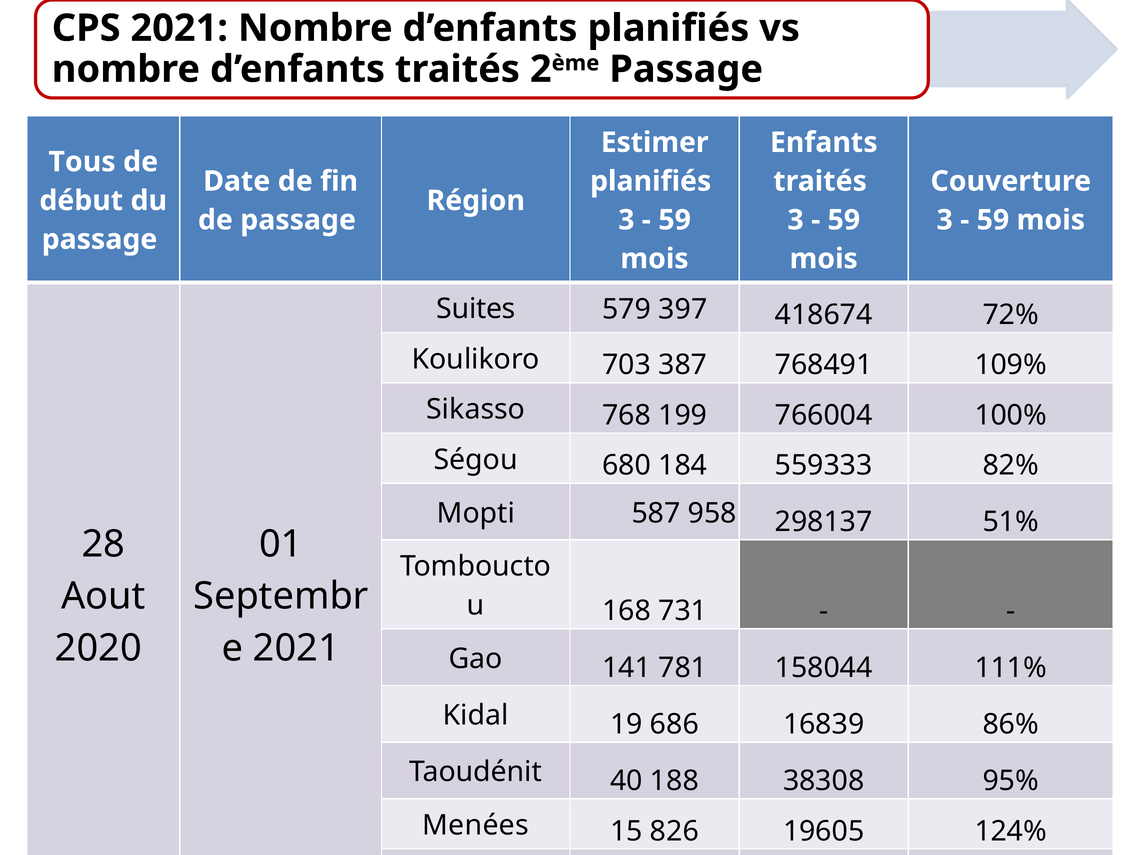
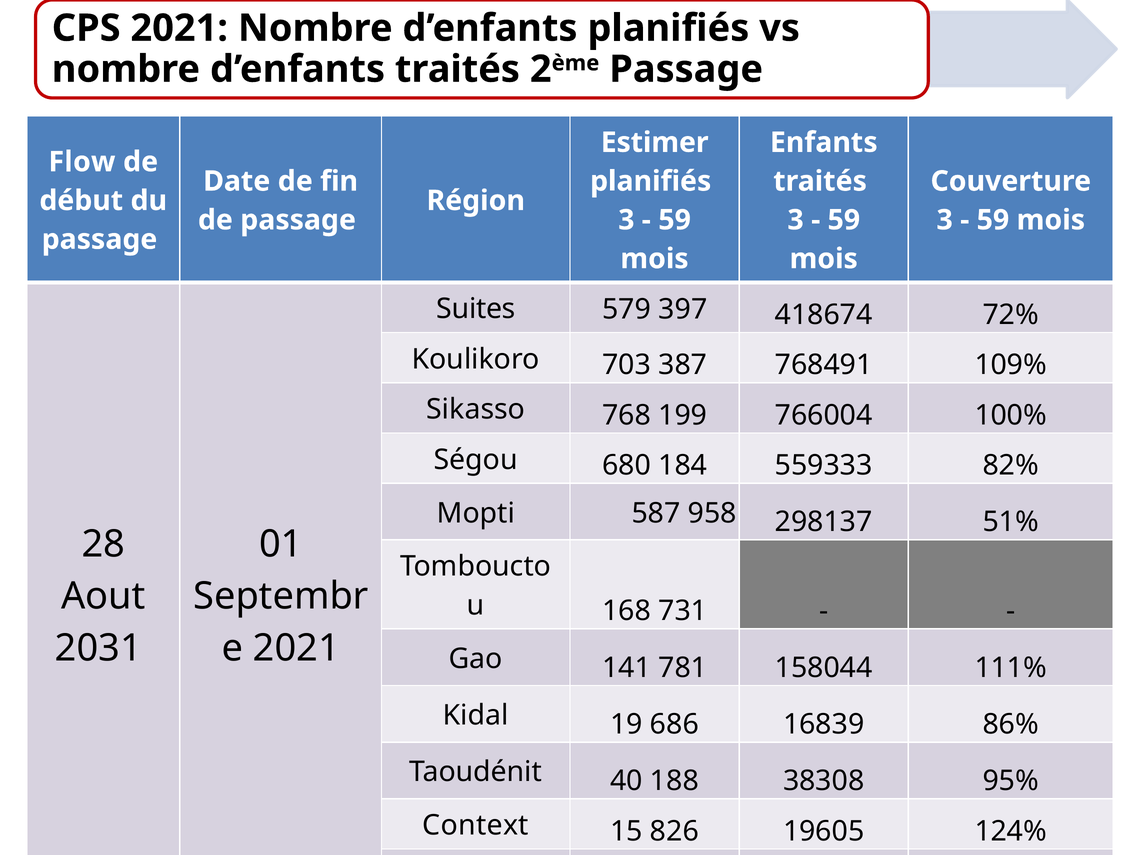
Tous: Tous -> Flow
2020: 2020 -> 2031
Menées: Menées -> Context
